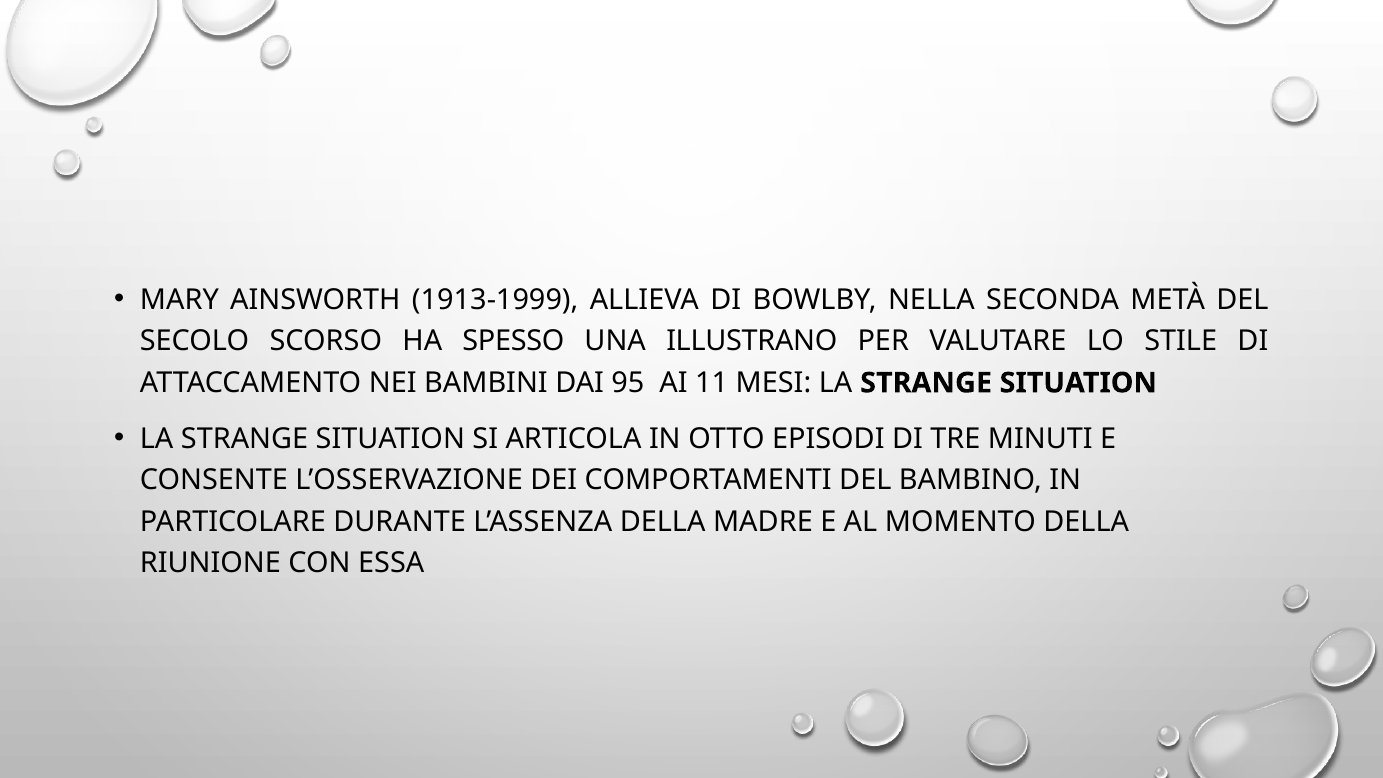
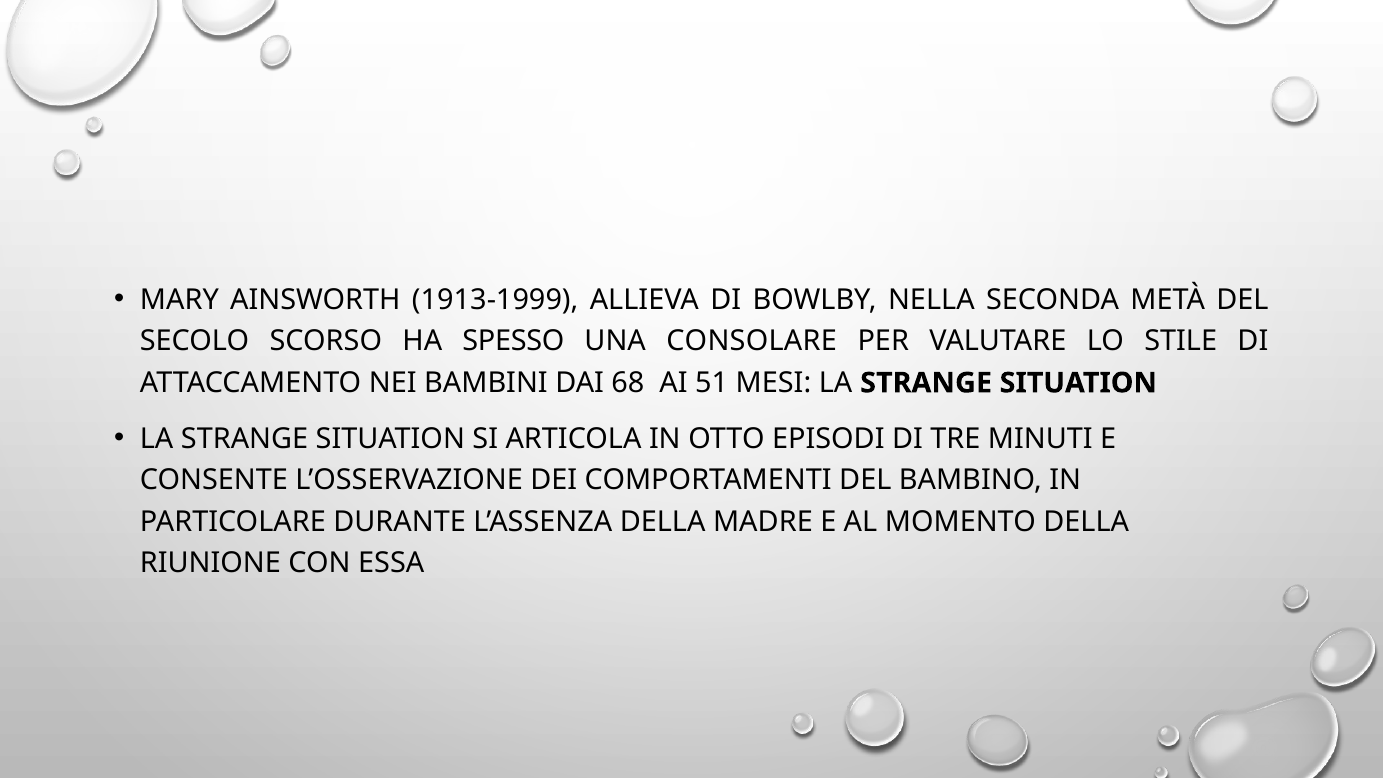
ILLUSTRANO: ILLUSTRANO -> CONSOLARE
95: 95 -> 68
11: 11 -> 51
